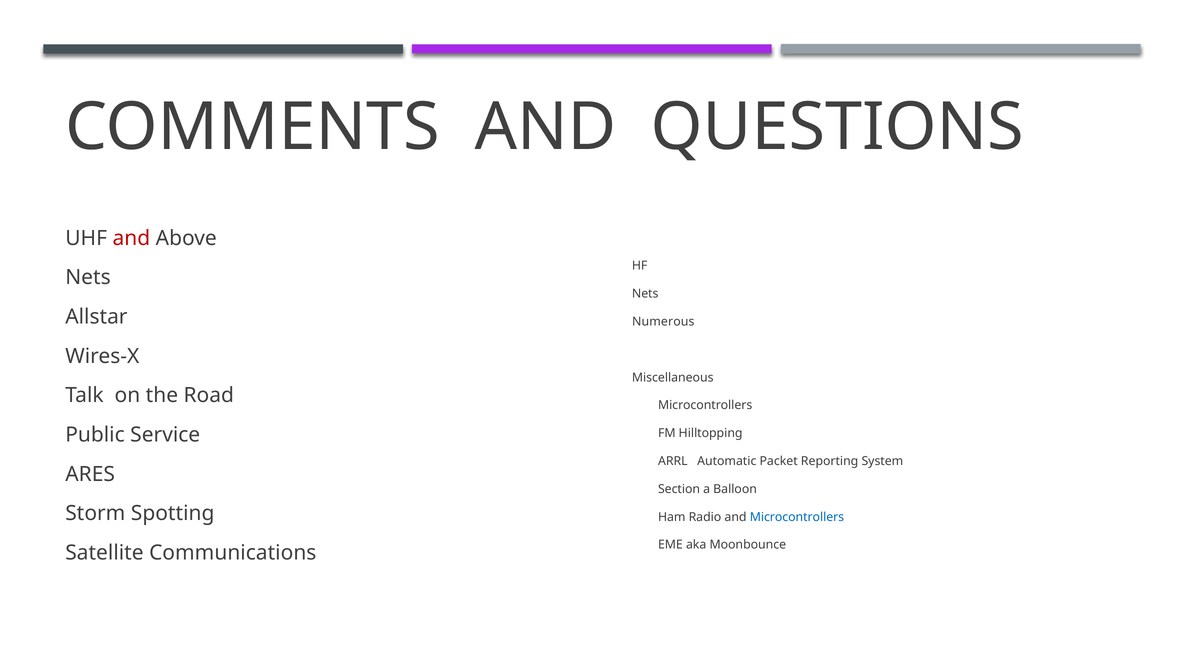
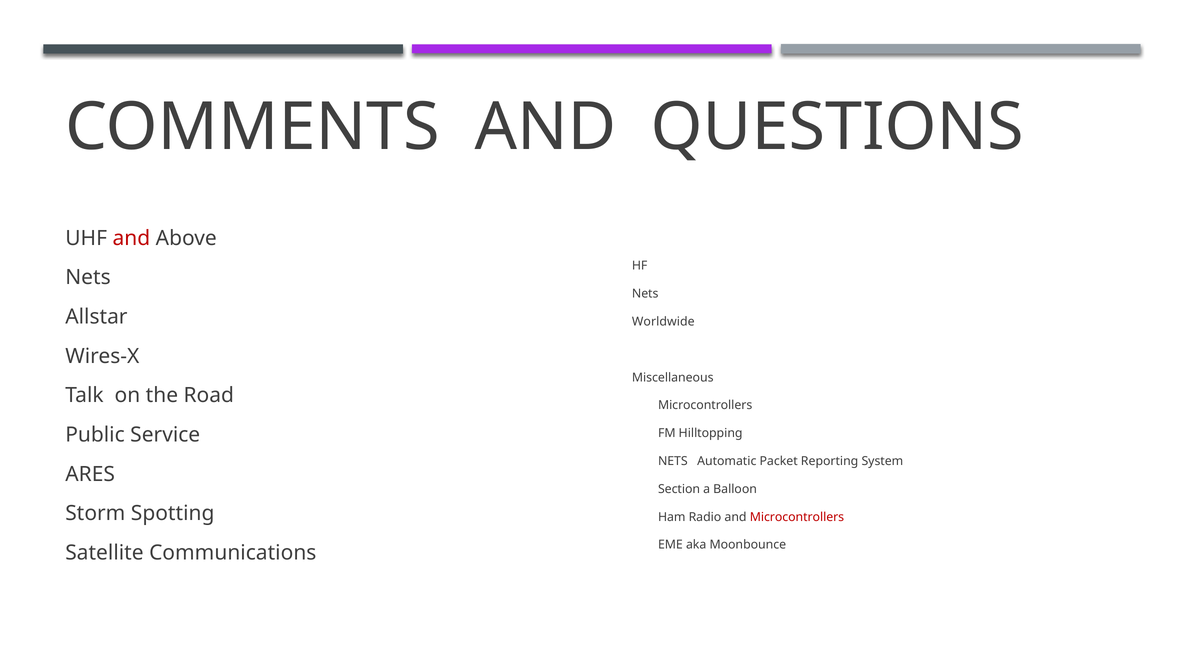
Numerous: Numerous -> Worldwide
ARRL at (673, 461): ARRL -> NETS
Microcontrollers at (797, 517) colour: blue -> red
